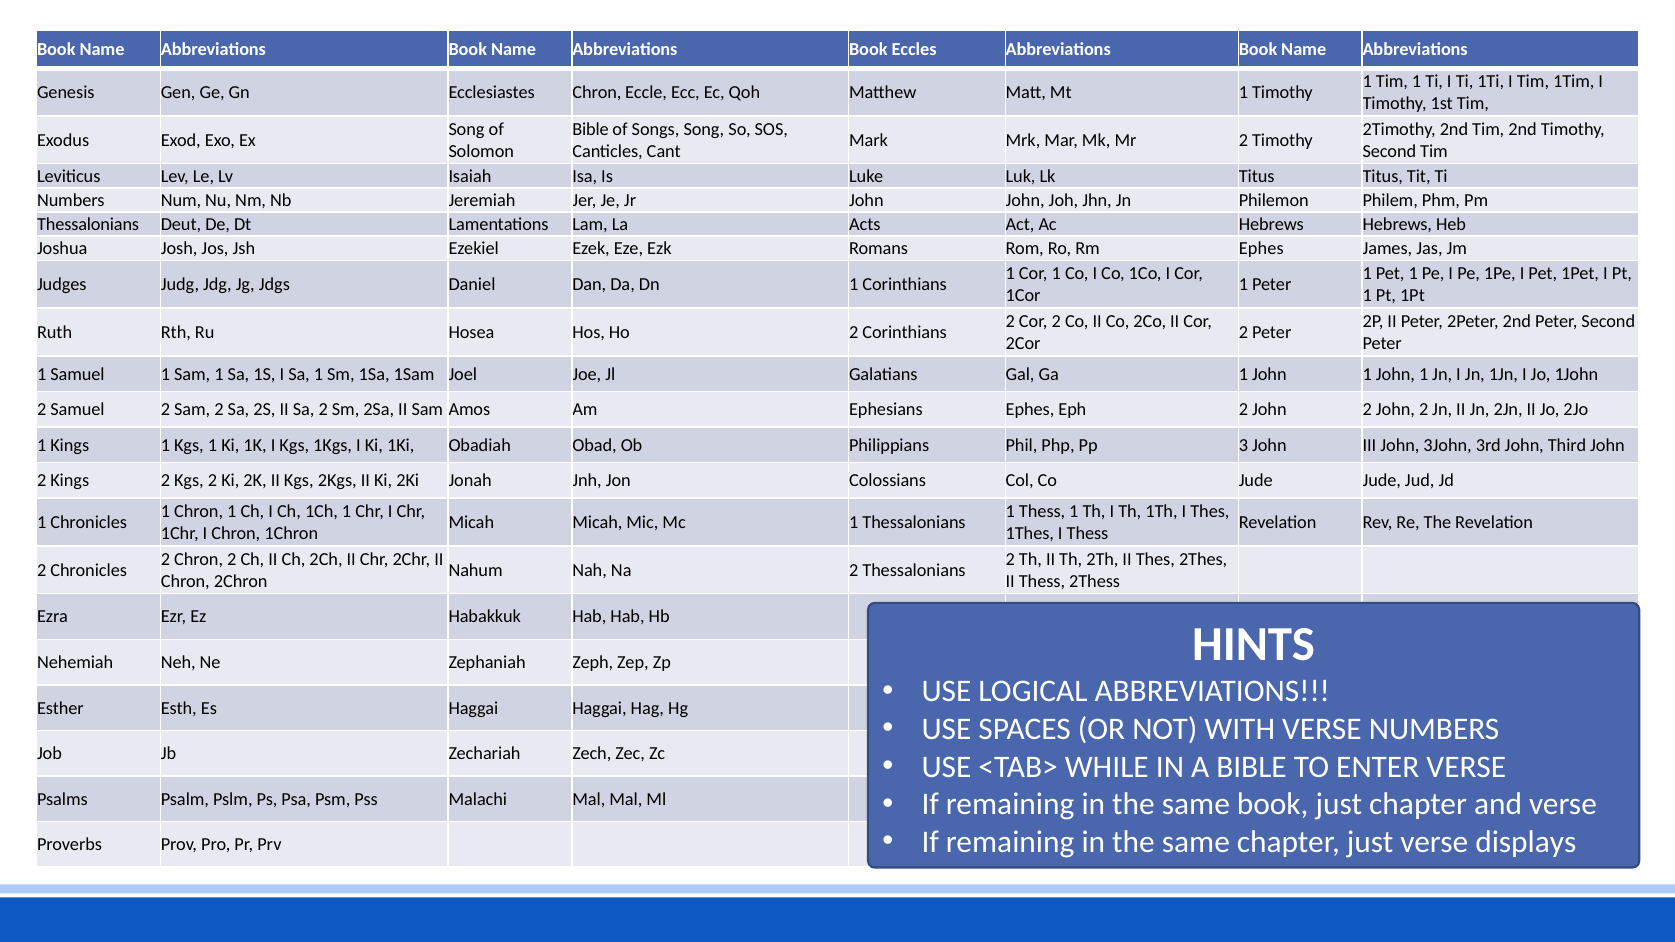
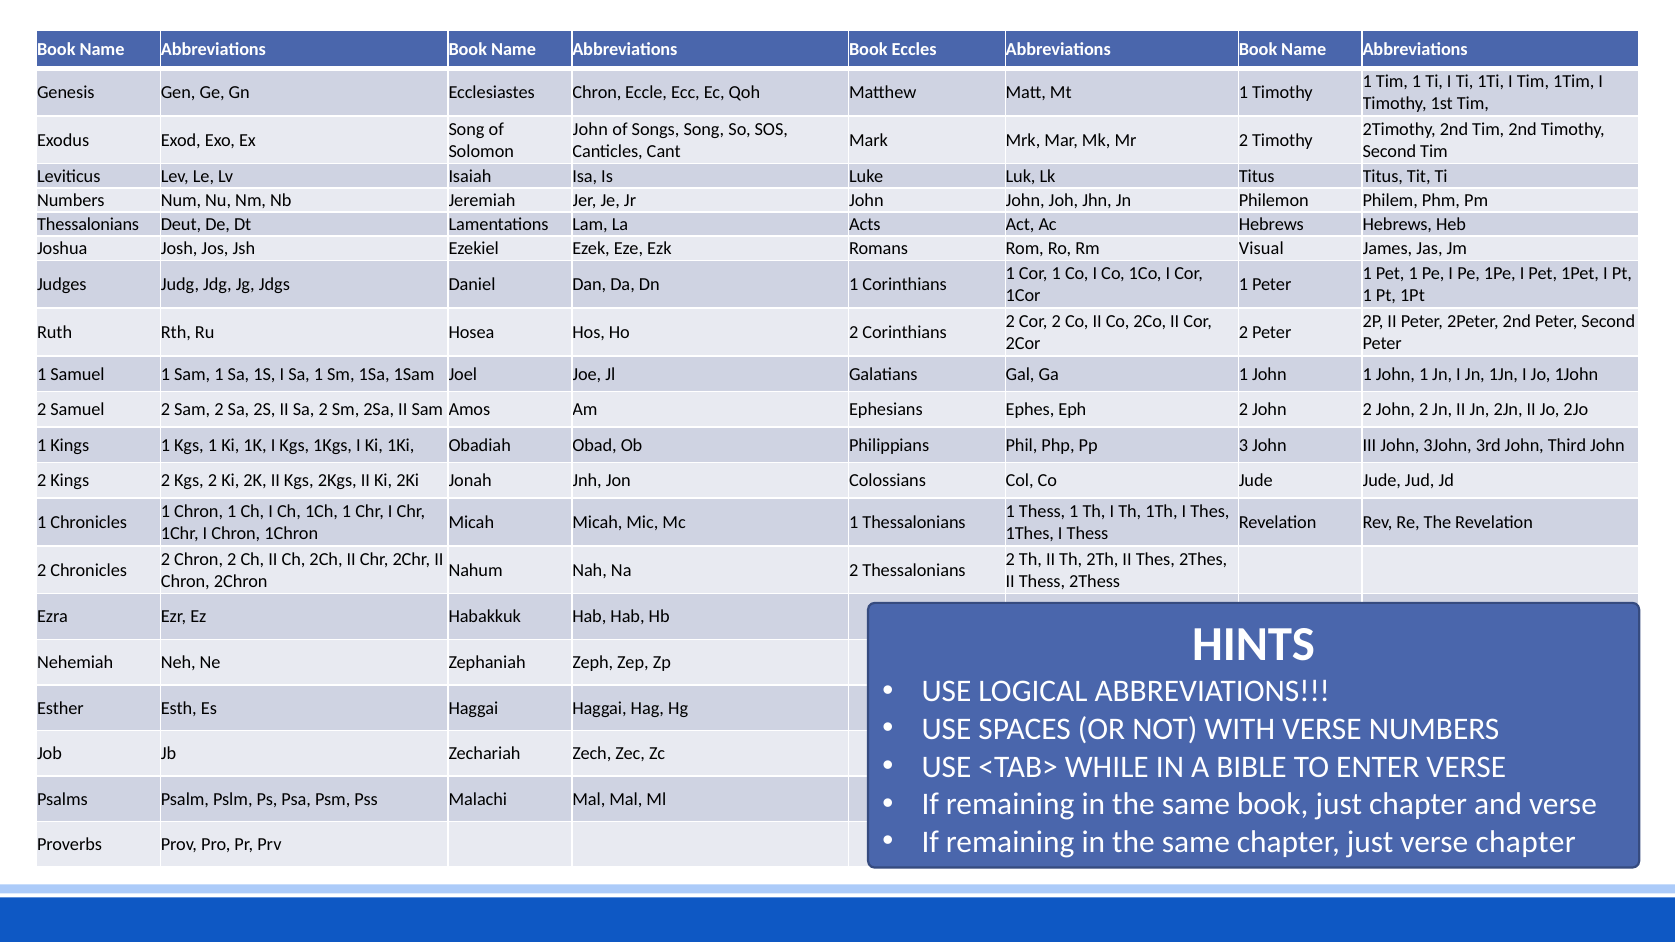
Bible at (590, 129): Bible -> John
Rm Ephes: Ephes -> Visual
verse displays: displays -> chapter
